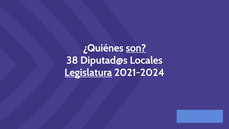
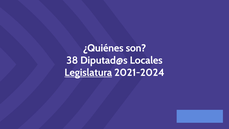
son underline: present -> none
